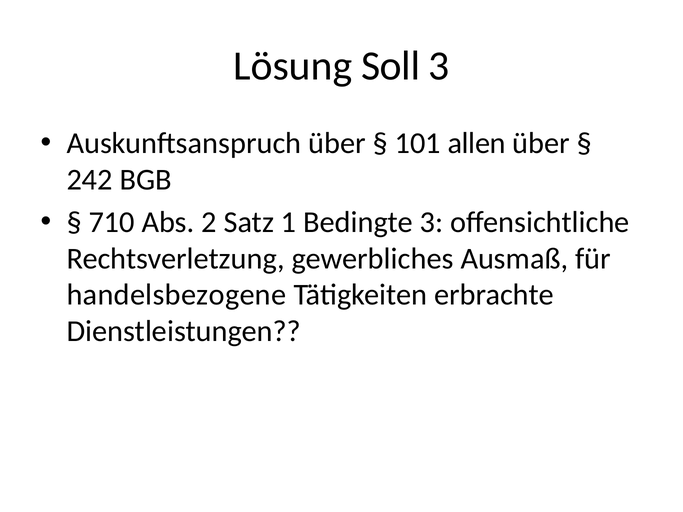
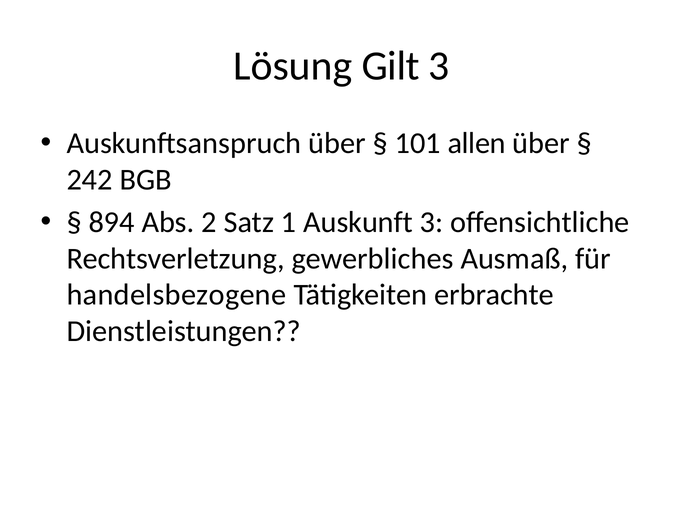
Soll: Soll -> Gilt
710: 710 -> 894
Bedingte: Bedingte -> Auskunft
